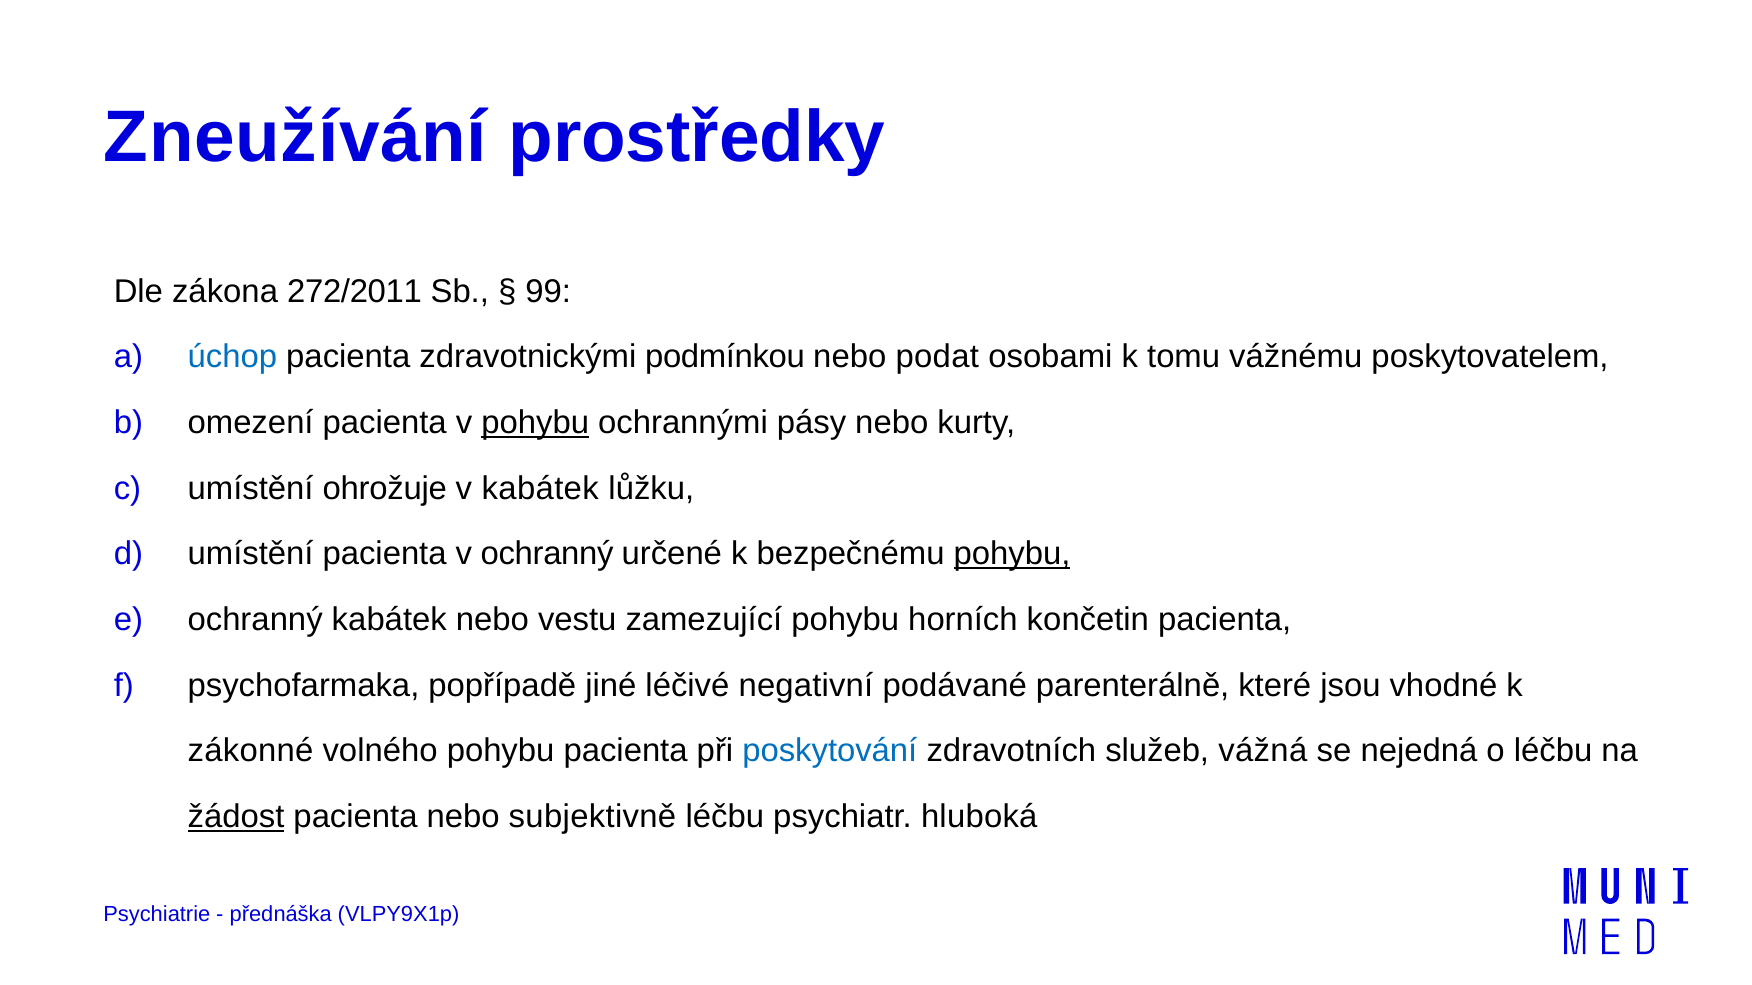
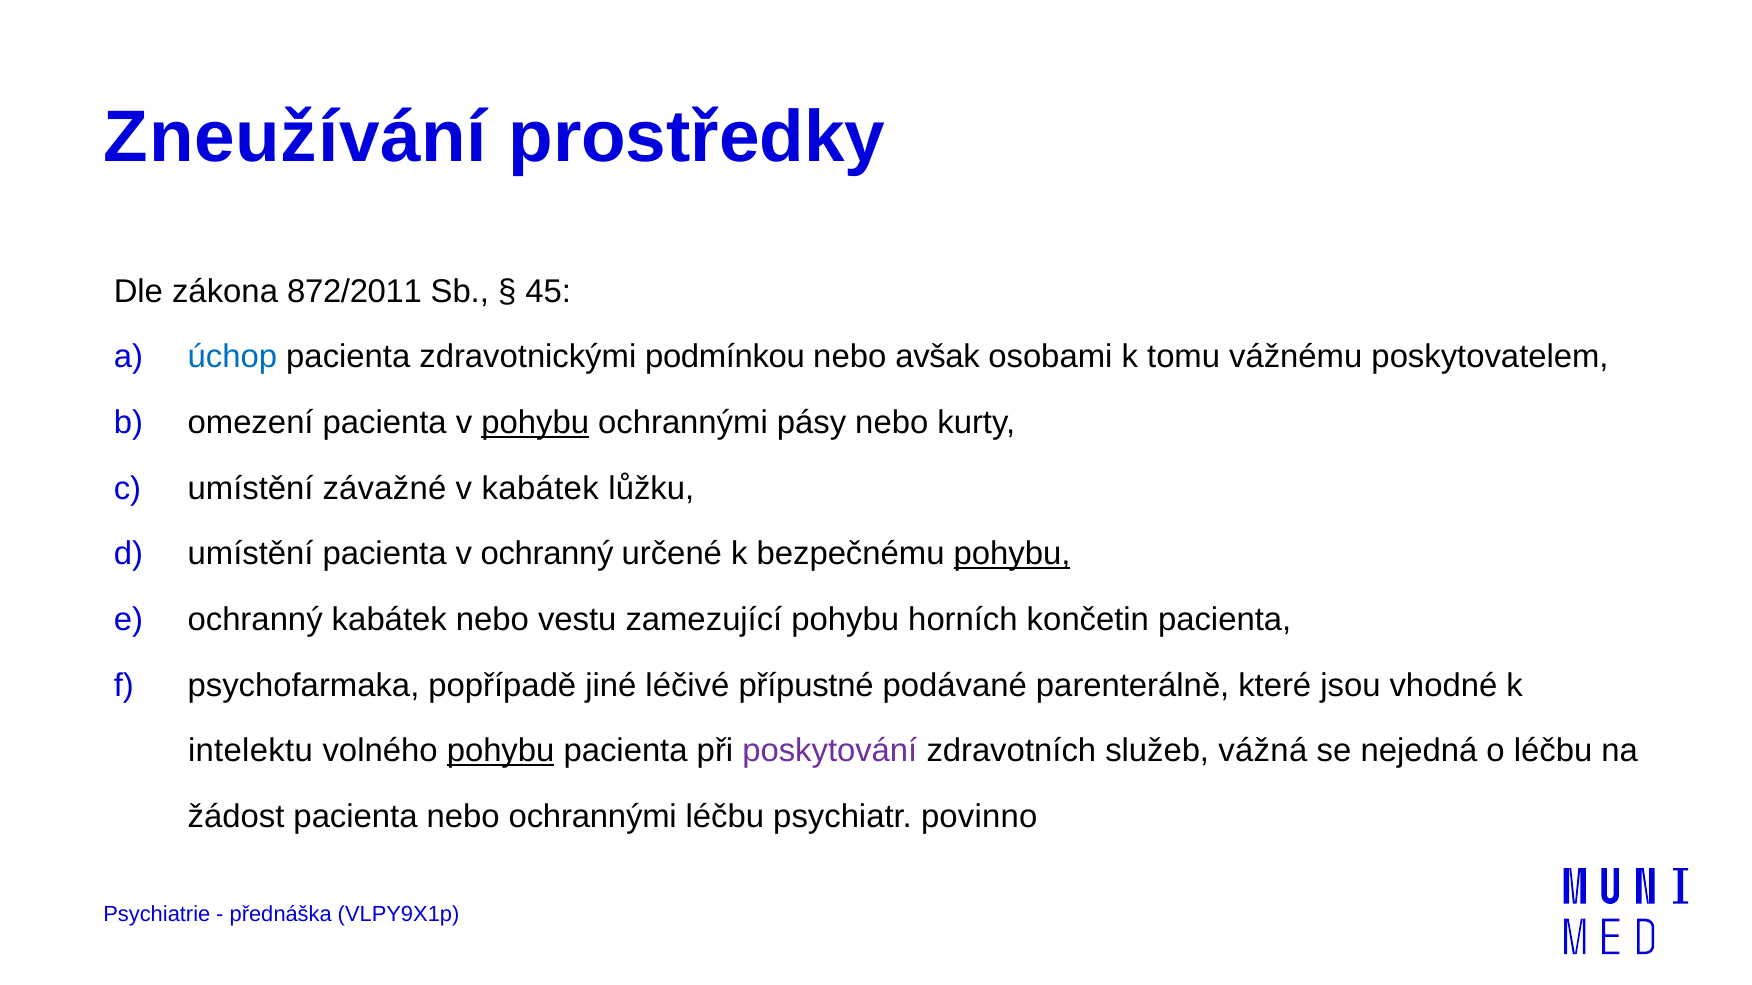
272/2011: 272/2011 -> 872/2011
99: 99 -> 45
podat: podat -> avšak
ohrožuje: ohrožuje -> závažné
negativní: negativní -> přípustné
zákonné: zákonné -> intelektu
pohybu at (501, 751) underline: none -> present
poskytování colour: blue -> purple
žádost underline: present -> none
nebo subjektivně: subjektivně -> ochrannými
hluboká: hluboká -> povinno
